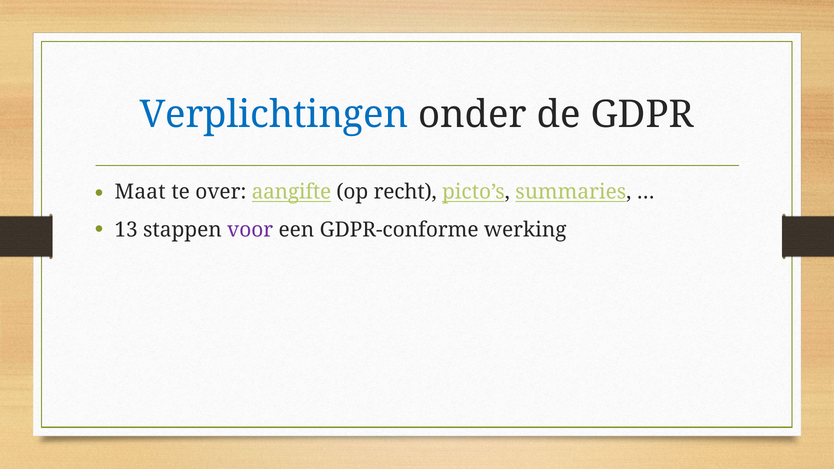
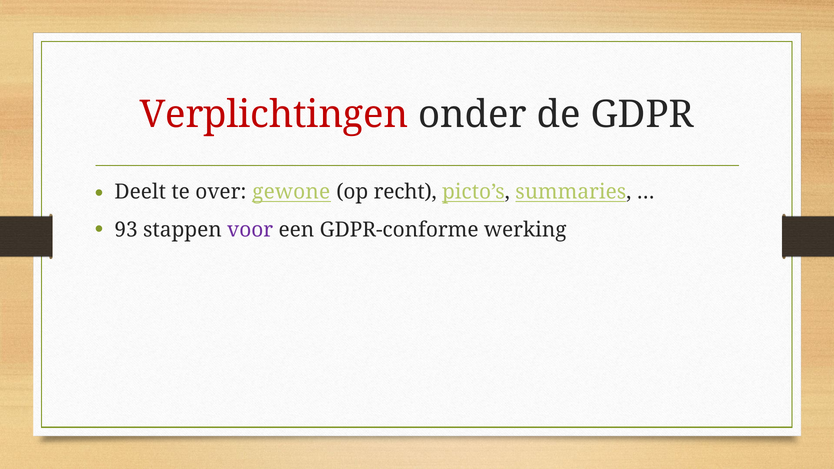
Verplichtingen colour: blue -> red
Maat: Maat -> Deelt
aangifte: aangifte -> gewone
13: 13 -> 93
